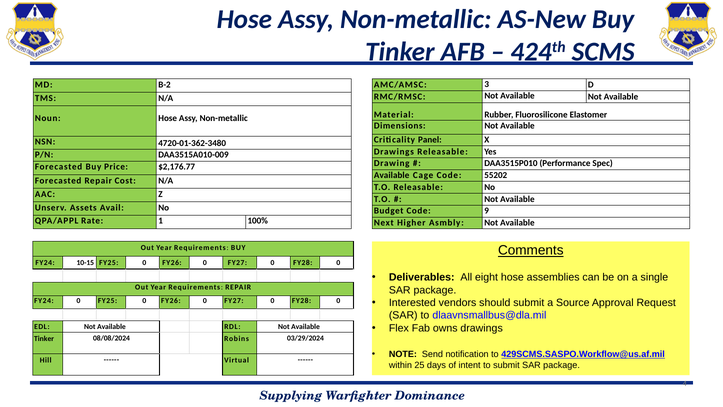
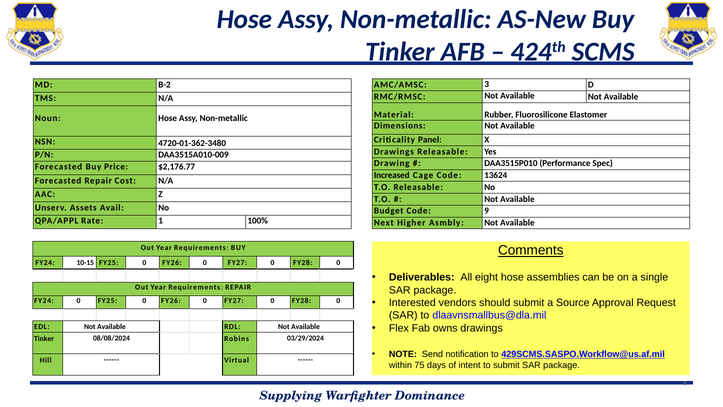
Available at (392, 175): Available -> Increased
55202: 55202 -> 13624
25: 25 -> 75
